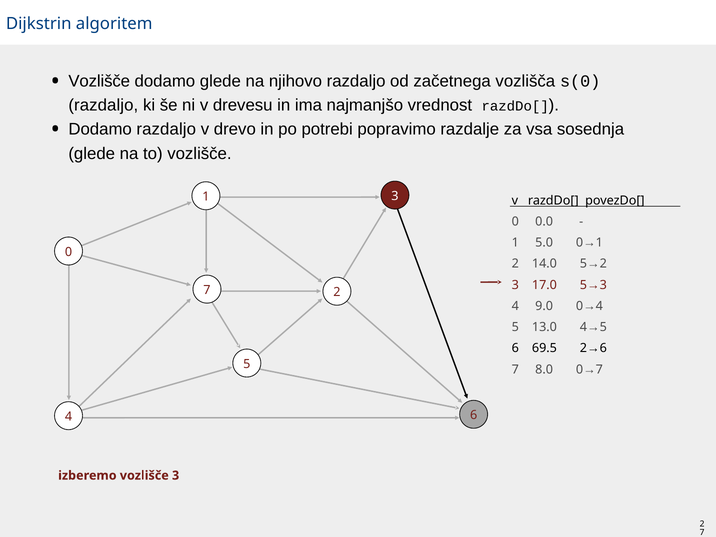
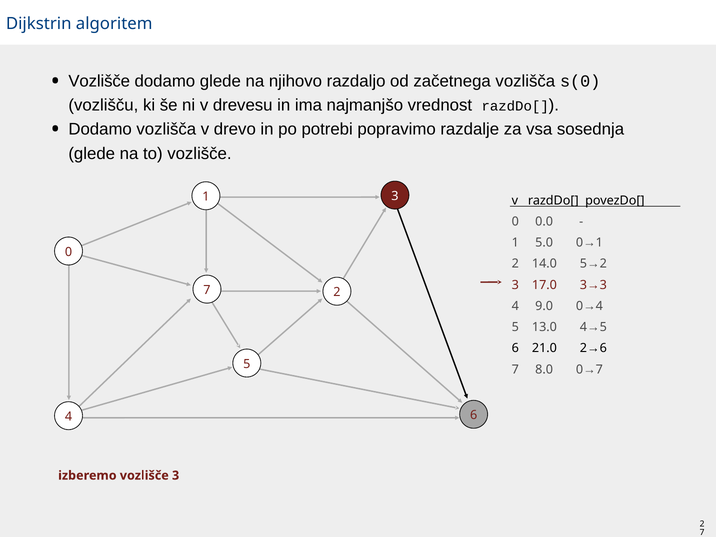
razdaljo at (103, 105): razdaljo -> vozlišču
Dodamo razdaljo: razdaljo -> vozlišča
17.0 5: 5 -> 3
69.5: 69.5 -> 21.0
